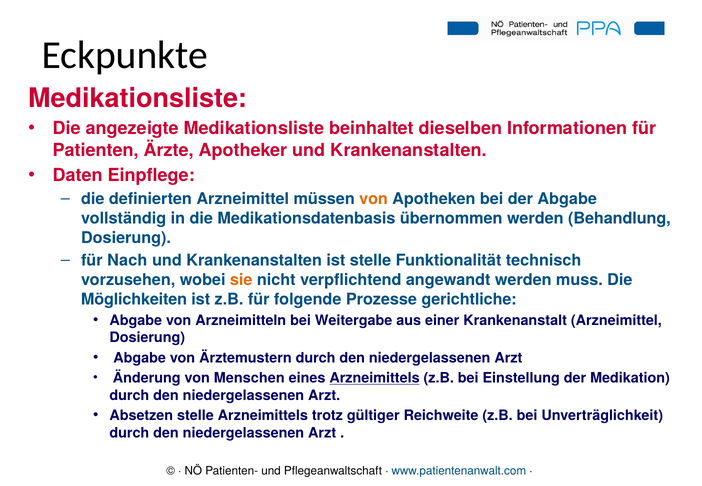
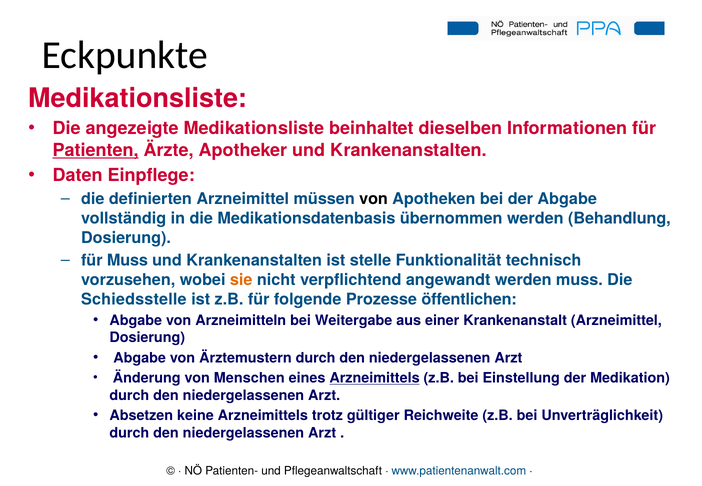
Patienten at (96, 150) underline: none -> present
von at (374, 199) colour: orange -> black
für Nach: Nach -> Muss
Möglichkeiten: Möglichkeiten -> Schiedsstelle
gerichtliche: gerichtliche -> öffentlichen
Absetzen stelle: stelle -> keine
